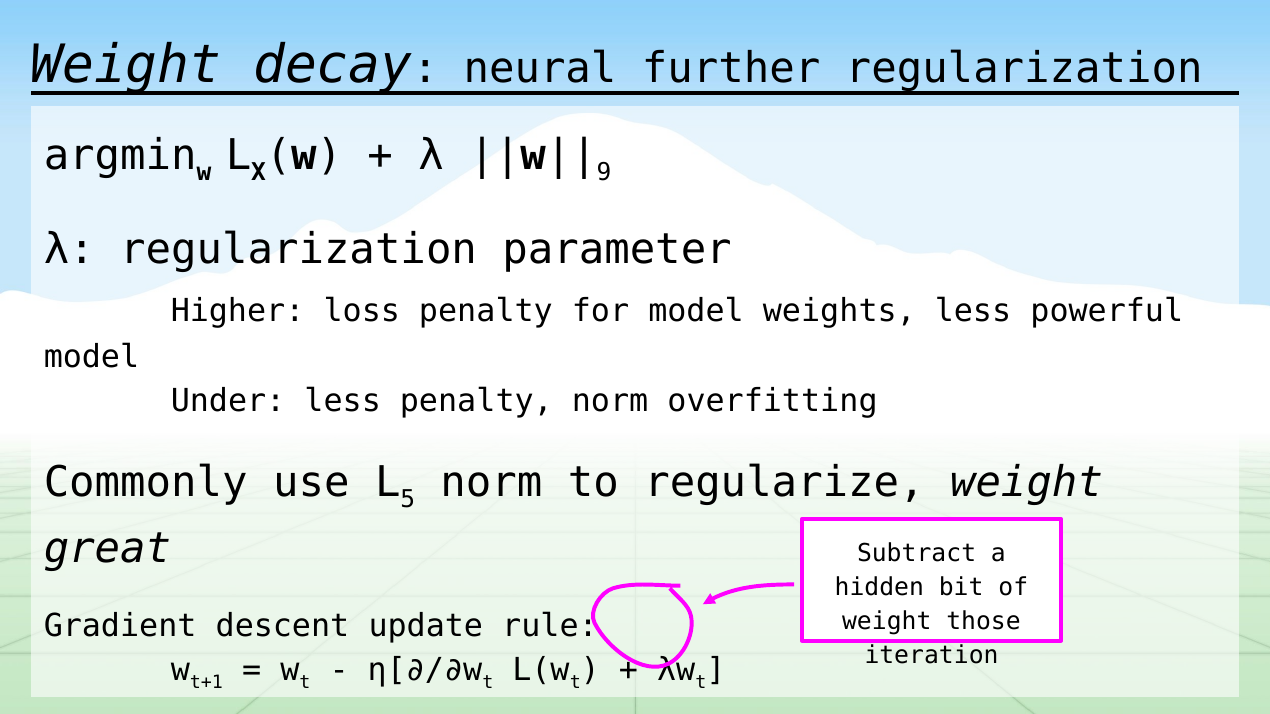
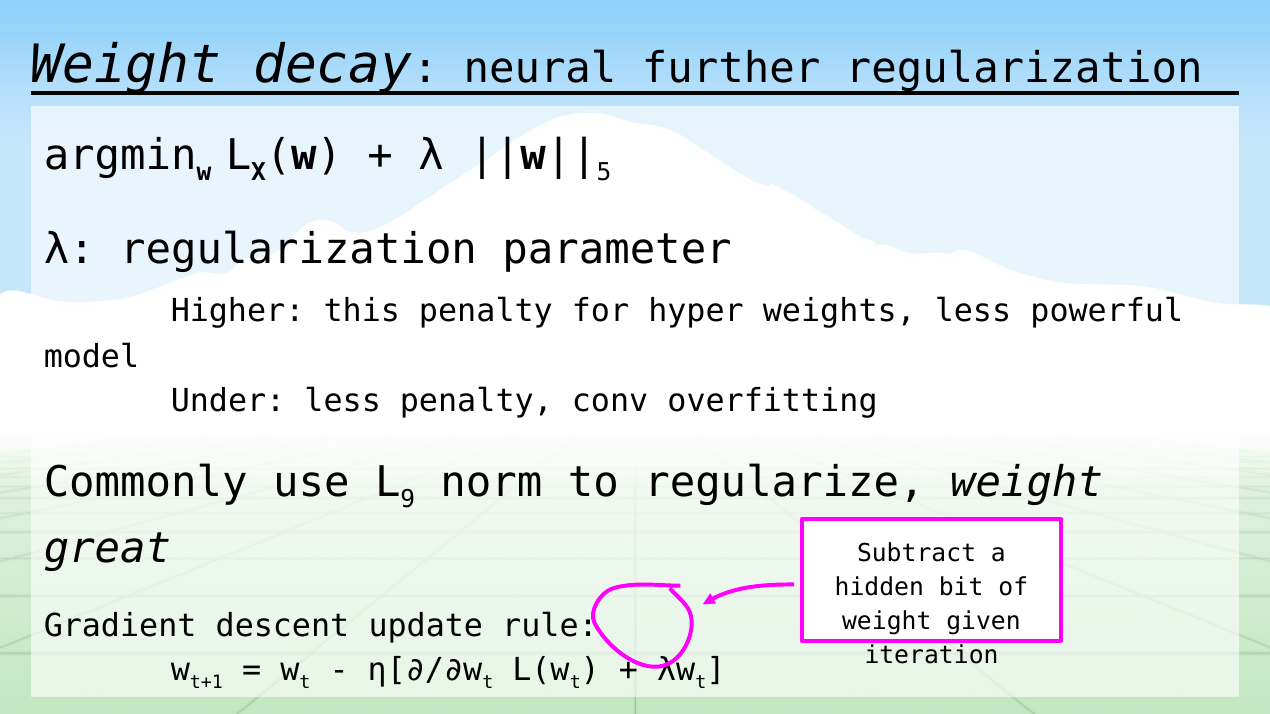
9: 9 -> 5
loss: loss -> this
for model: model -> hyper
penalty norm: norm -> conv
5: 5 -> 9
those: those -> given
